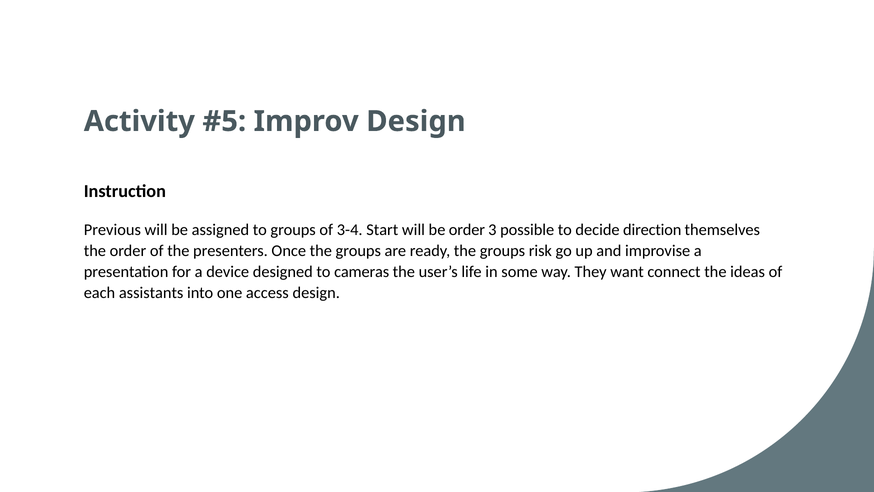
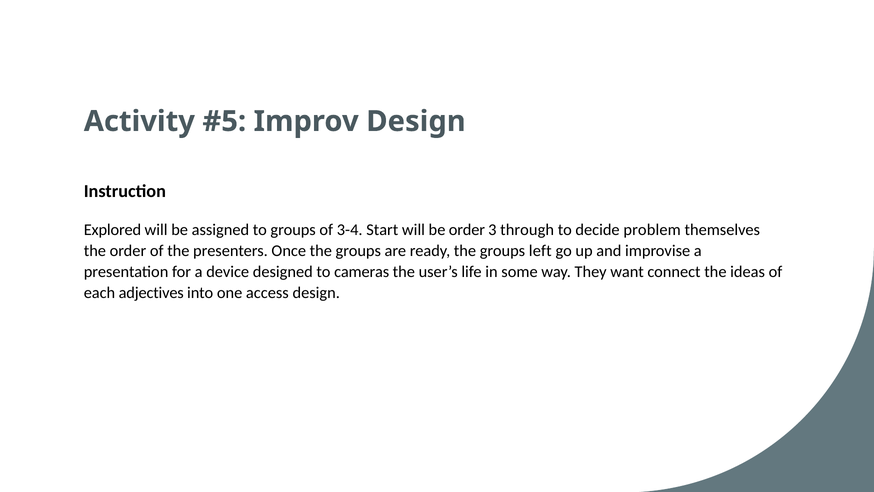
Previous: Previous -> Explored
possible: possible -> through
direction: direction -> problem
risk: risk -> left
assistants: assistants -> adjectives
